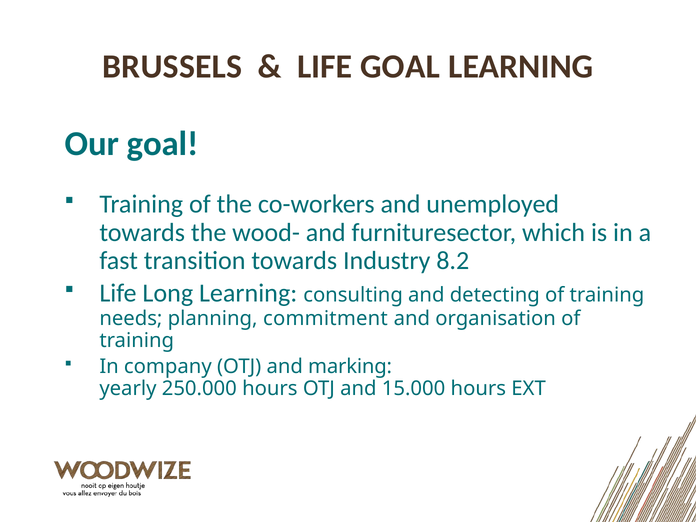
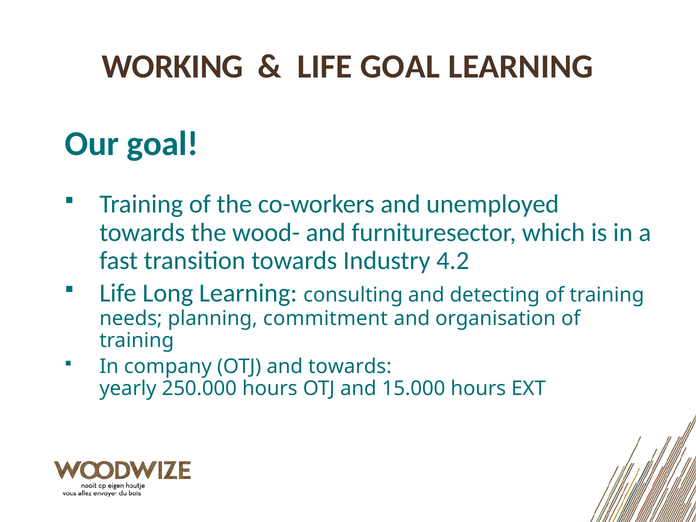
BRUSSELS: BRUSSELS -> WORKING
8.2: 8.2 -> 4.2
and marking: marking -> towards
